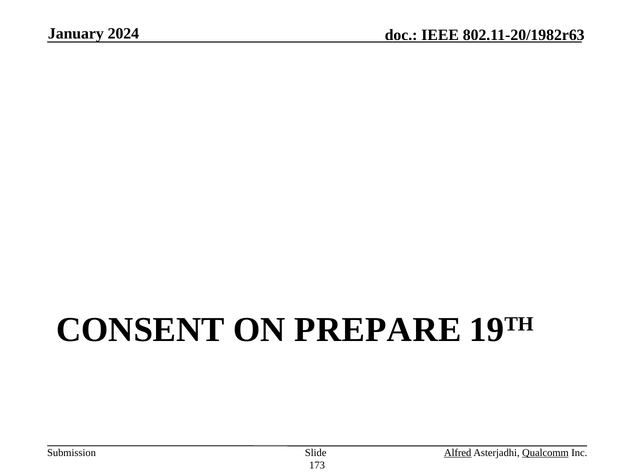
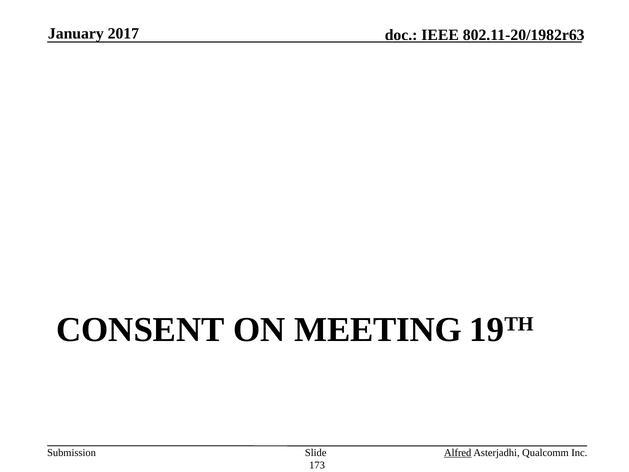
2024: 2024 -> 2017
PREPARE: PREPARE -> MEETING
Qualcomm underline: present -> none
